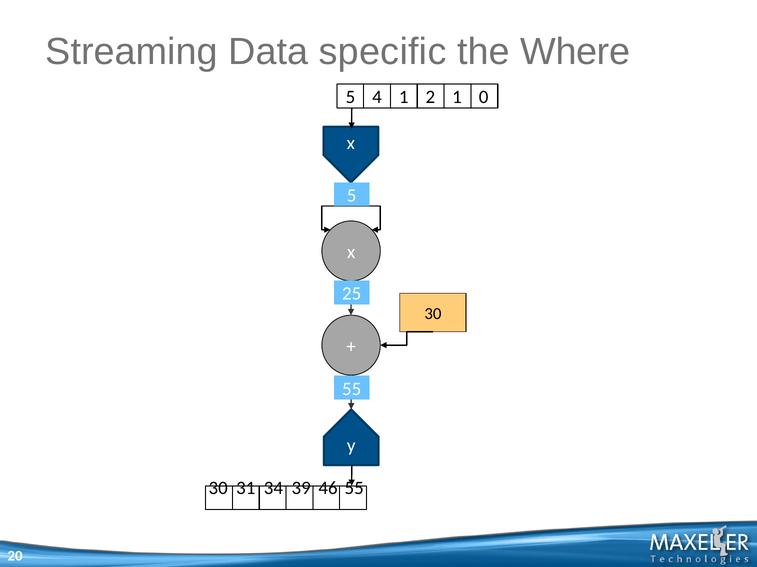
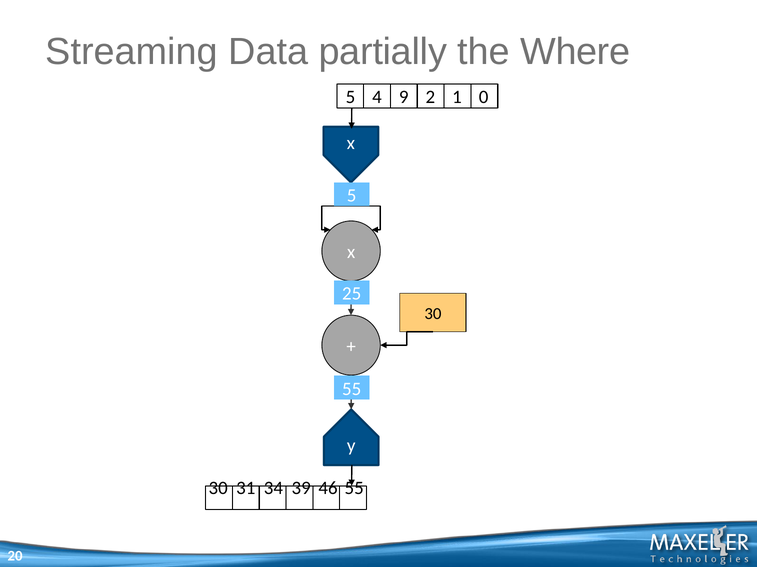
specific: specific -> partially
4 1: 1 -> 9
